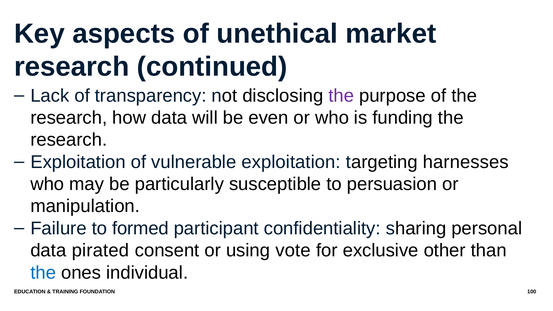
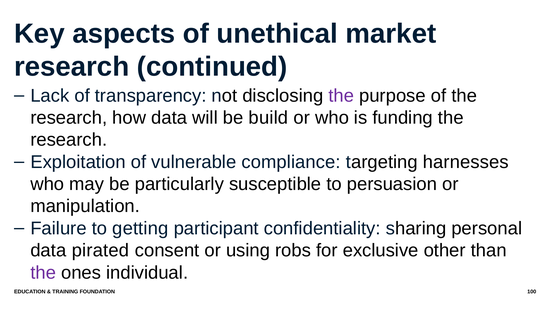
even: even -> build
vulnerable exploitation: exploitation -> compliance
formed: formed -> getting
vote: vote -> robs
the at (43, 273) colour: blue -> purple
